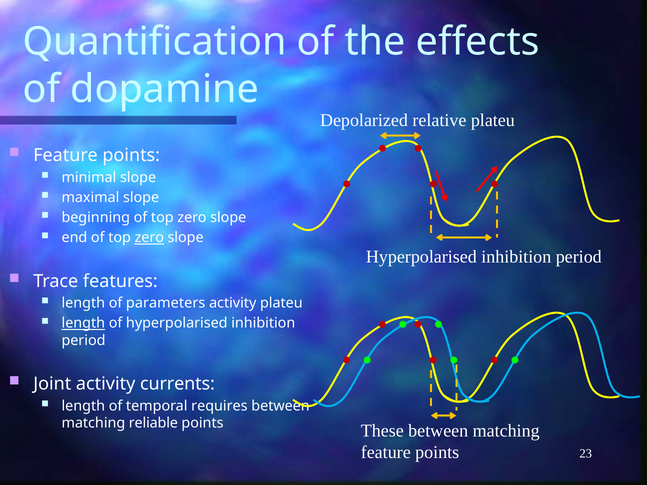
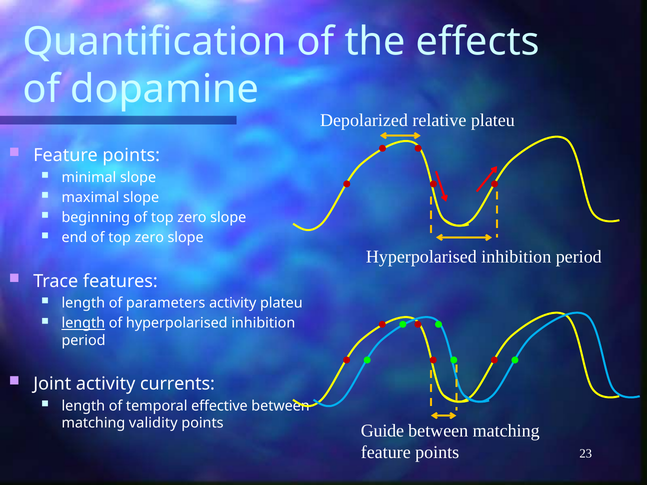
zero at (149, 238) underline: present -> none
requires: requires -> effective
reliable: reliable -> validity
These: These -> Guide
